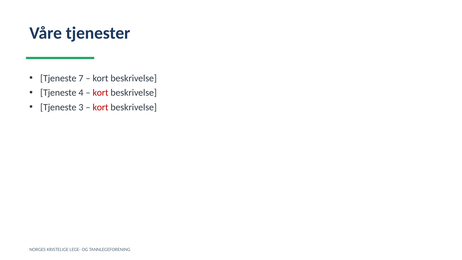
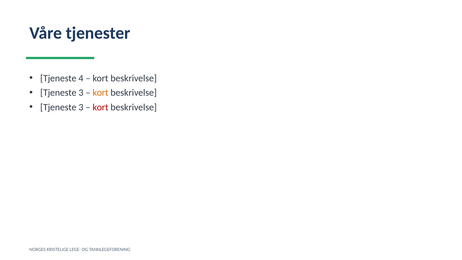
7: 7 -> 4
4 at (81, 93): 4 -> 3
kort at (101, 93) colour: red -> orange
